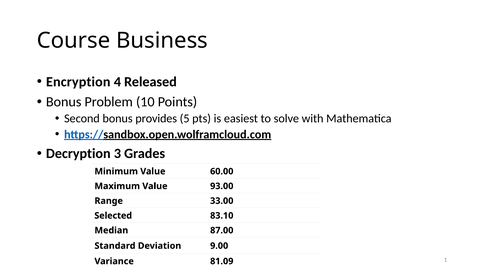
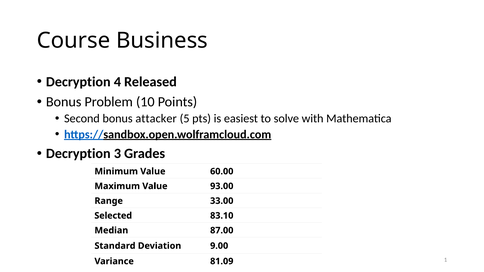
Encryption at (78, 82): Encryption -> Decryption
provides: provides -> attacker
